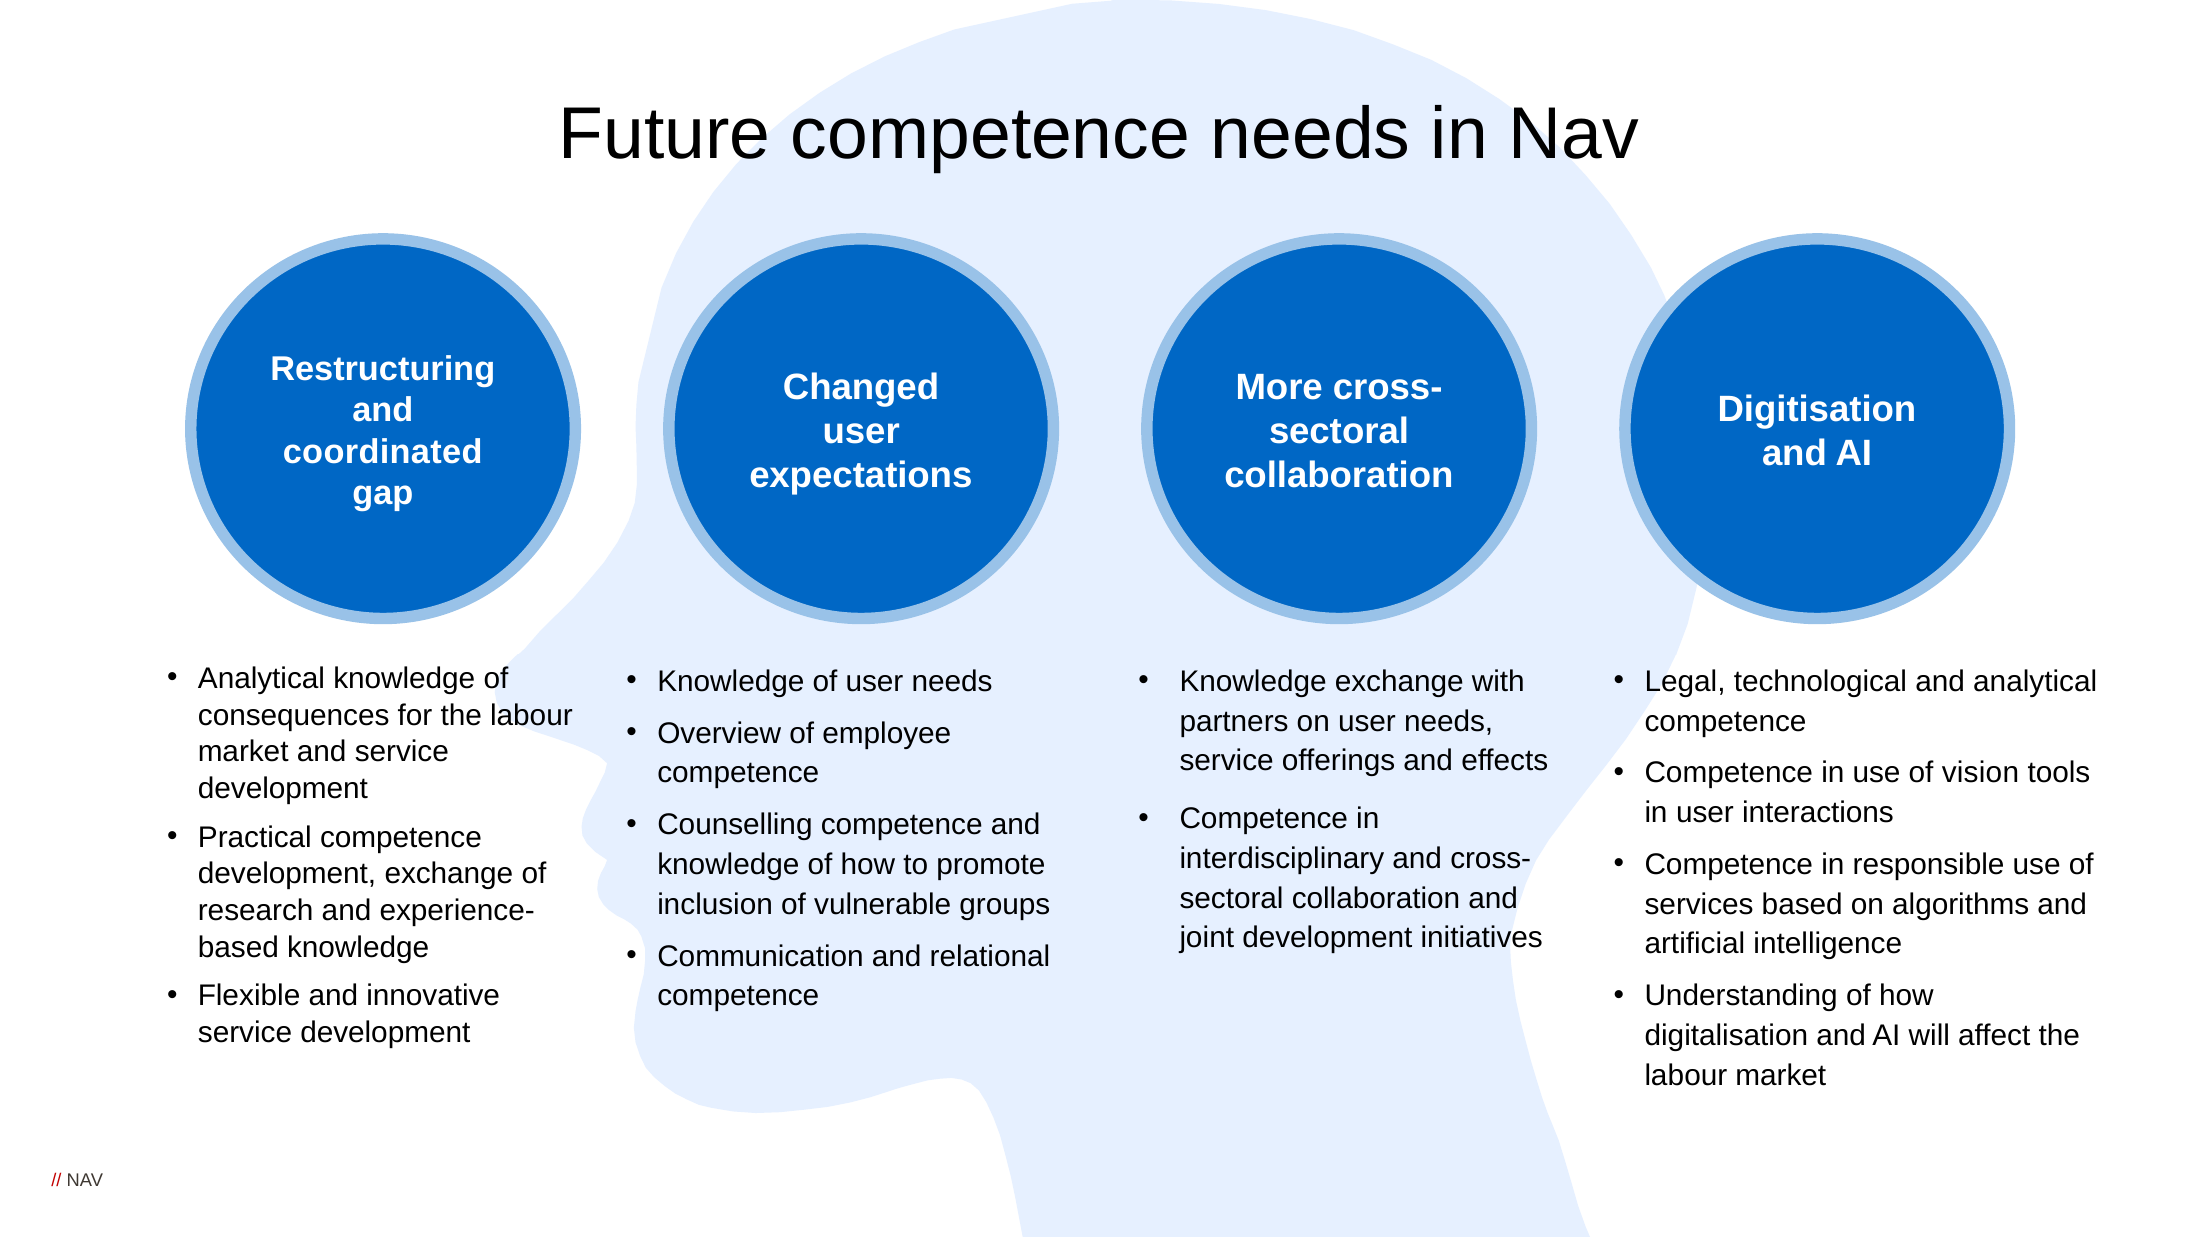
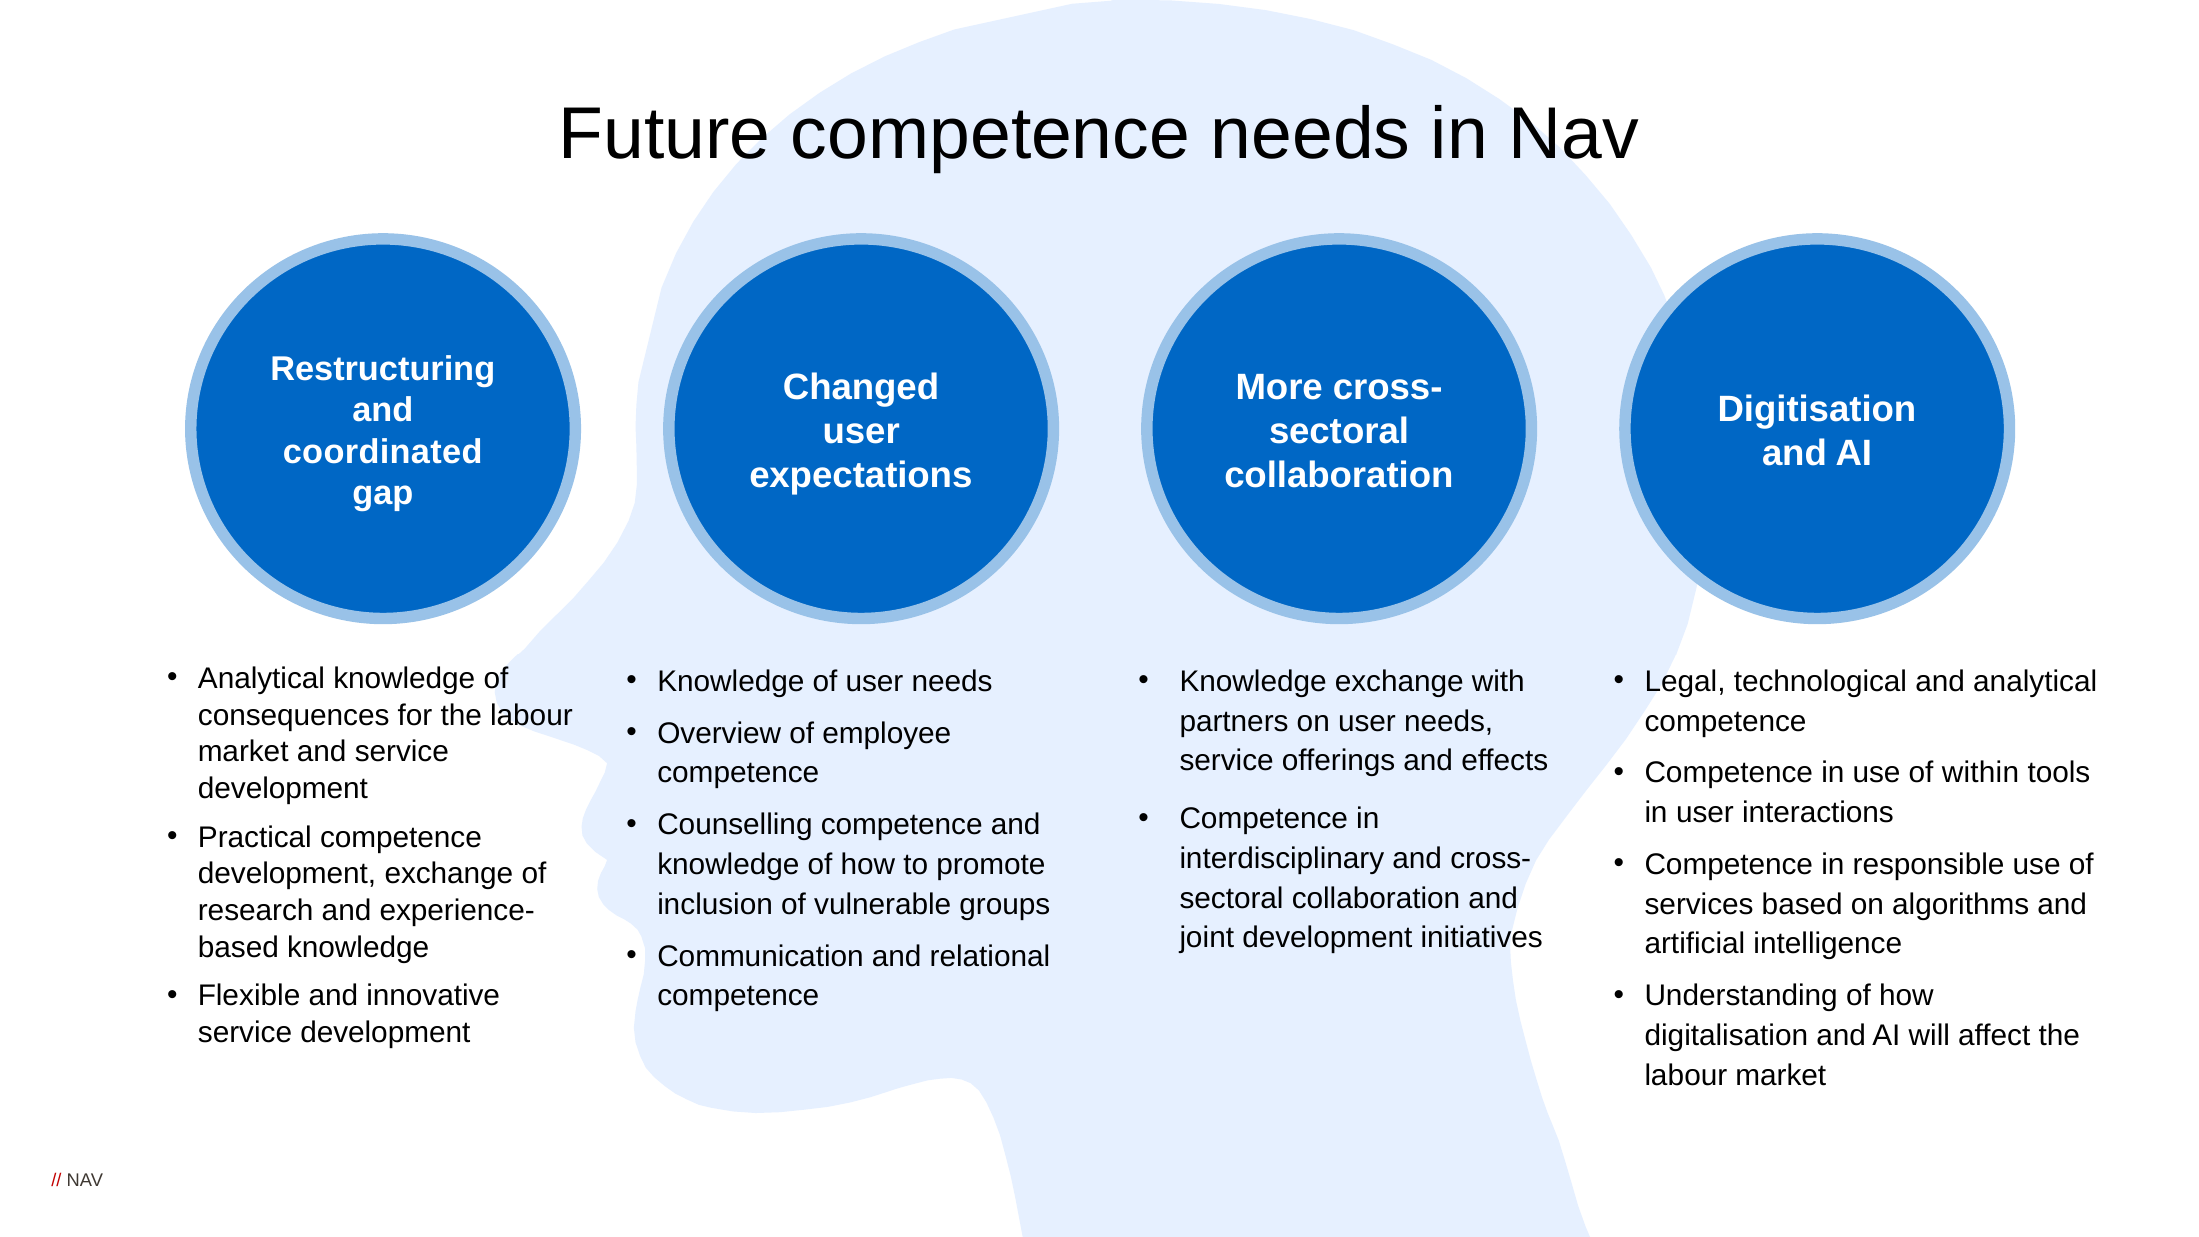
vision: vision -> within
